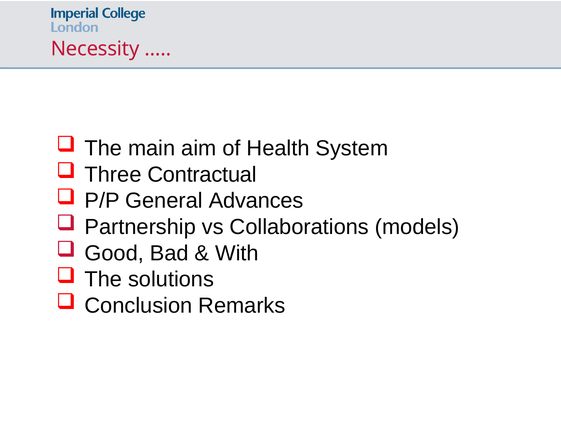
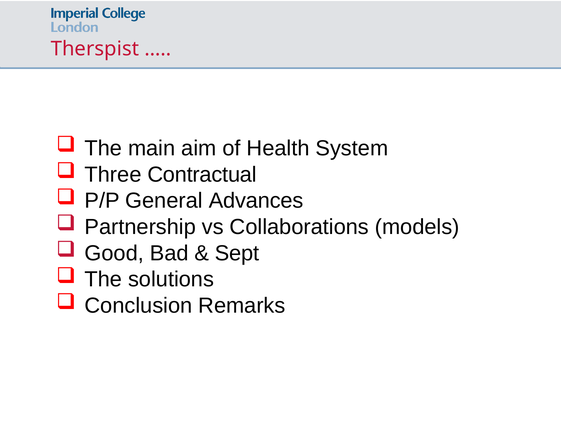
Necessity: Necessity -> Therspist
With: With -> Sept
